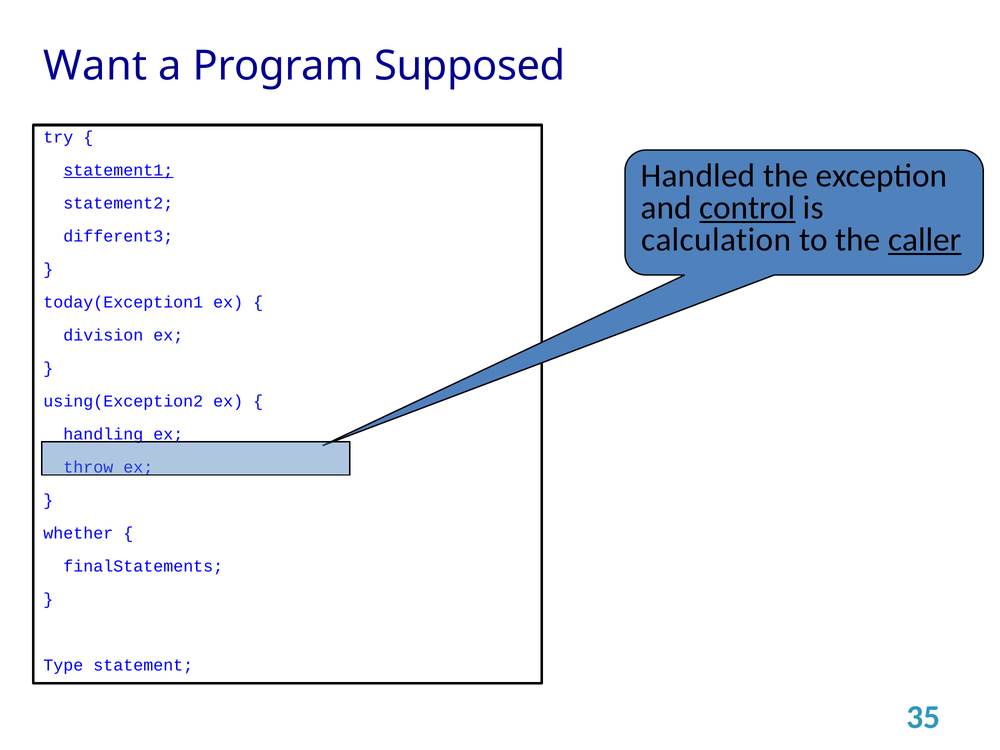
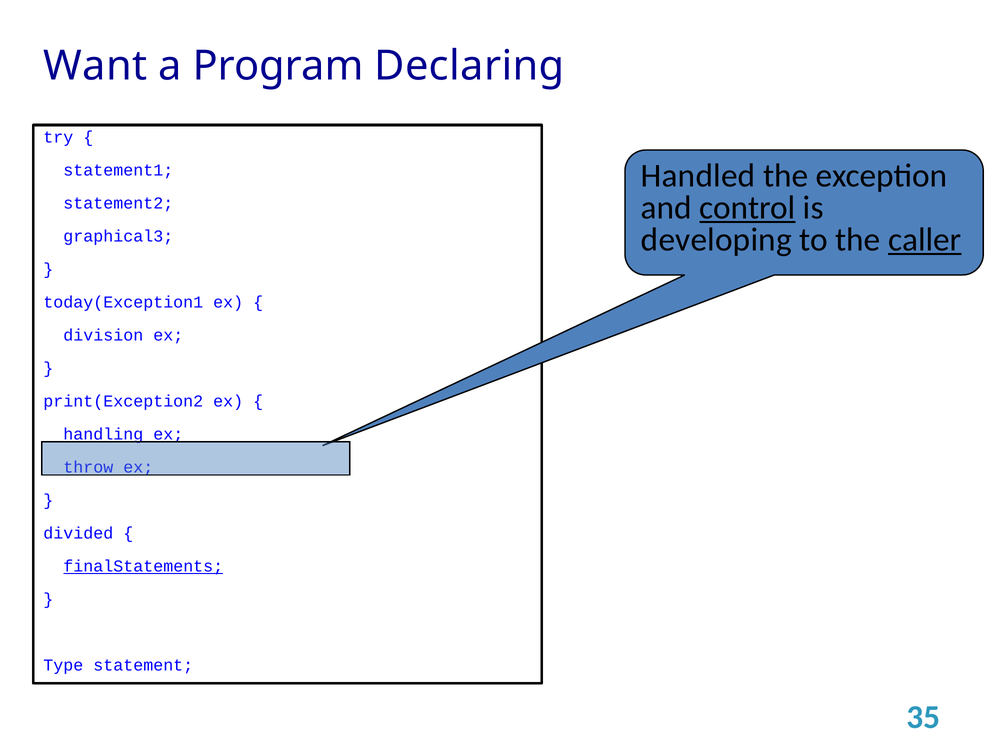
Supposed: Supposed -> Declaring
statement1 underline: present -> none
calculation: calculation -> developing
different3: different3 -> graphical3
using(Exception2: using(Exception2 -> print(Exception2
whether: whether -> divided
finalStatements underline: none -> present
